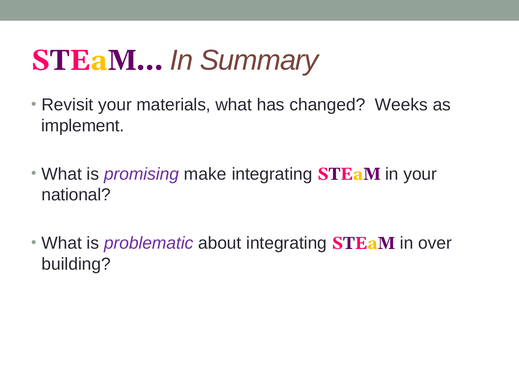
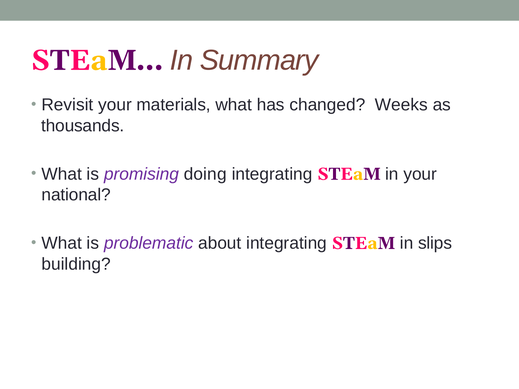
implement: implement -> thousands
make: make -> doing
over: over -> slips
